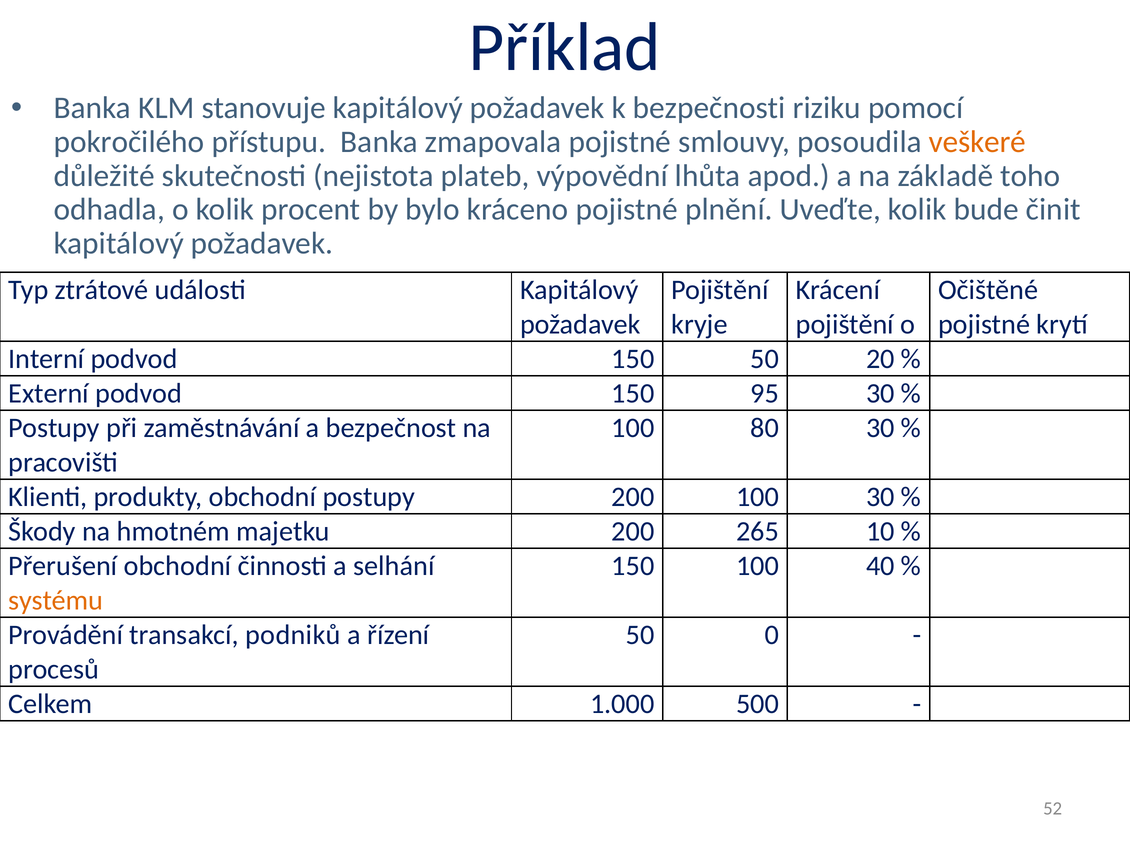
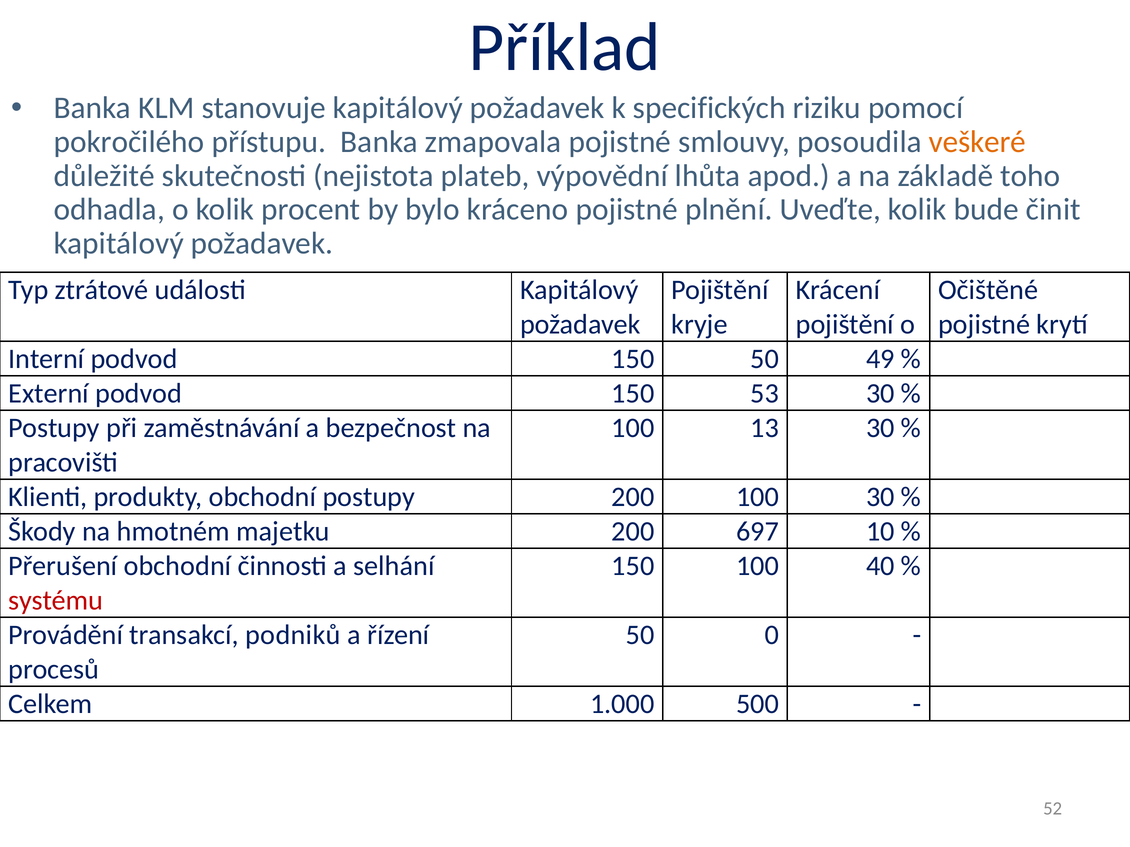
bezpečnosti: bezpečnosti -> specifických
20: 20 -> 49
95: 95 -> 53
80: 80 -> 13
265: 265 -> 697
systému colour: orange -> red
